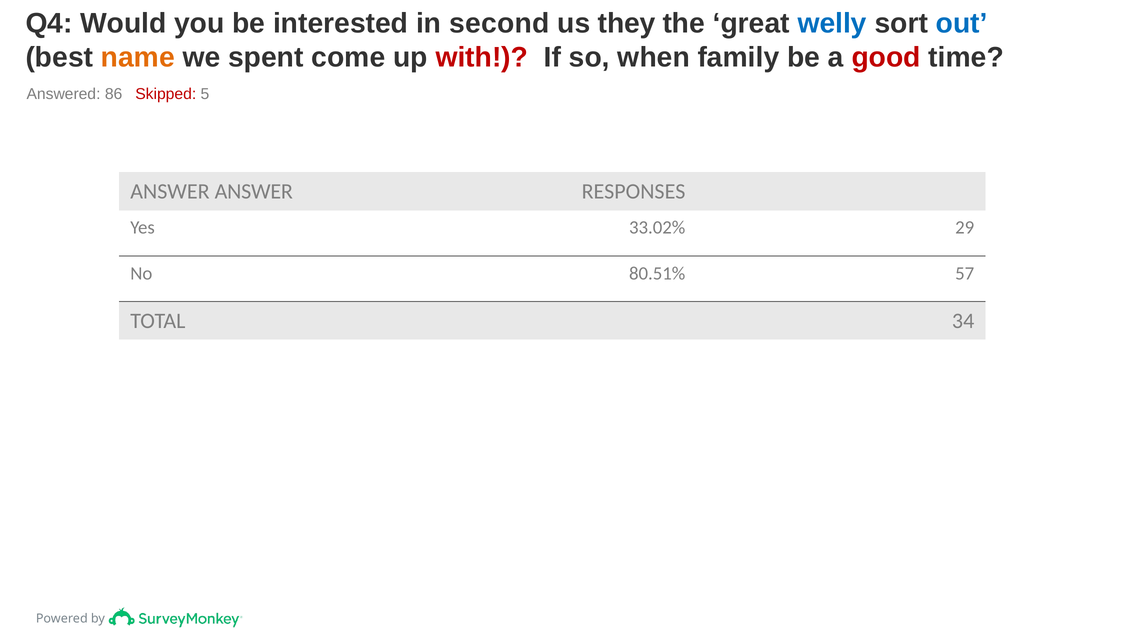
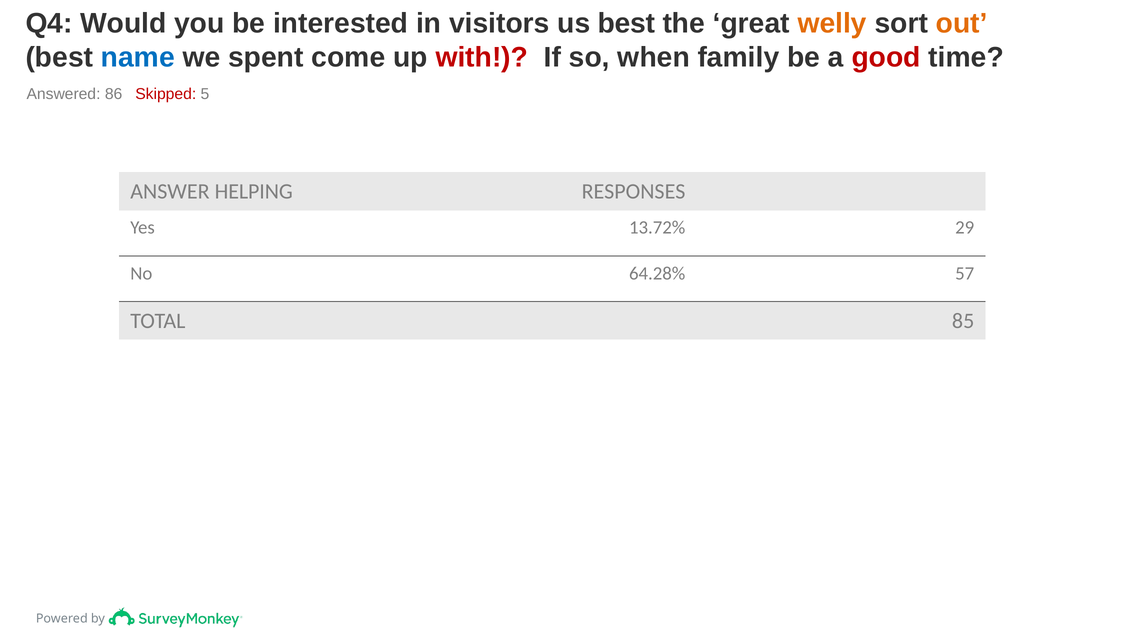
second: second -> visitors
us they: they -> best
welly colour: blue -> orange
out colour: blue -> orange
name colour: orange -> blue
ANSWER ANSWER: ANSWER -> HELPING
33.02%: 33.02% -> 13.72%
80.51%: 80.51% -> 64.28%
34: 34 -> 85
